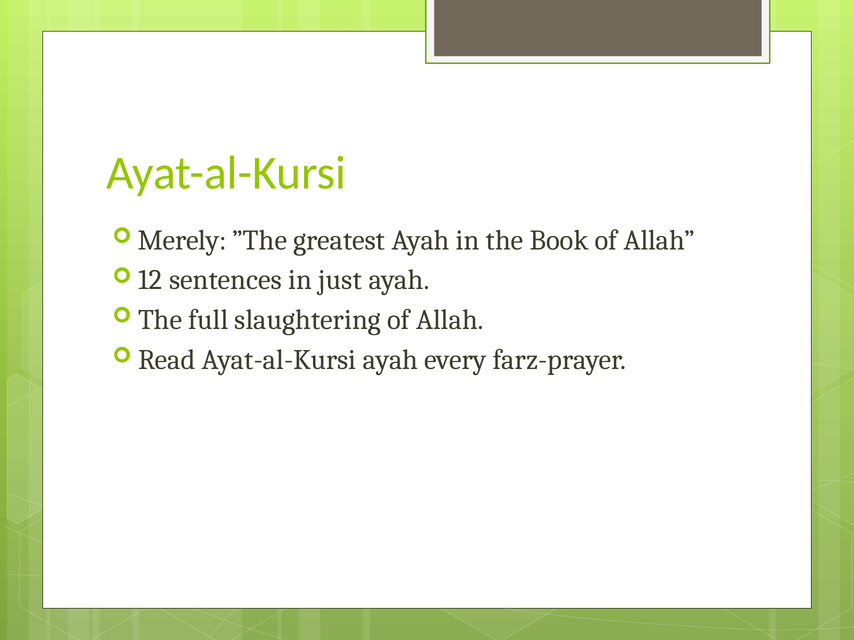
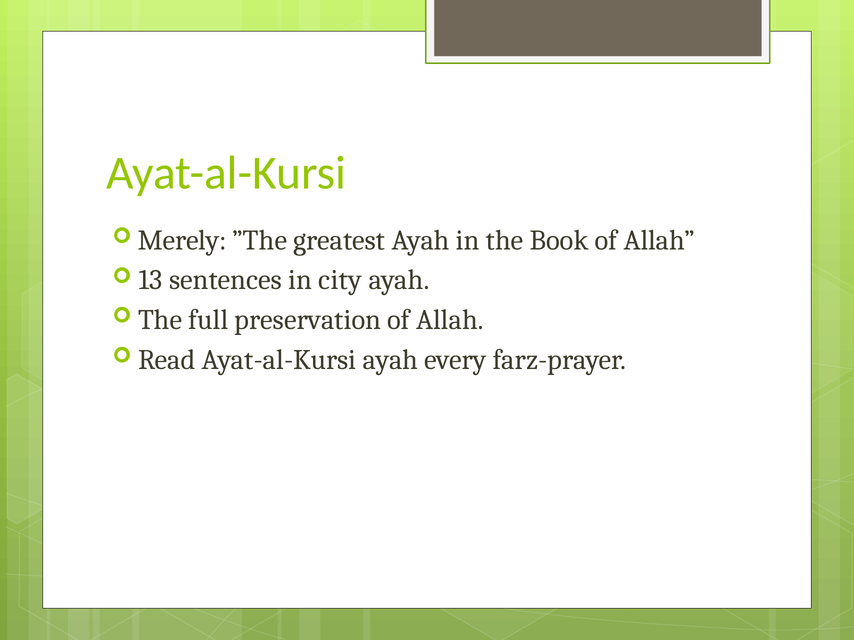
12: 12 -> 13
just: just -> city
slaughtering: slaughtering -> preservation
